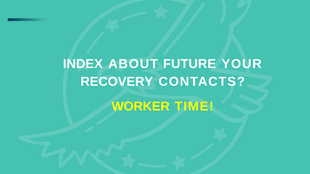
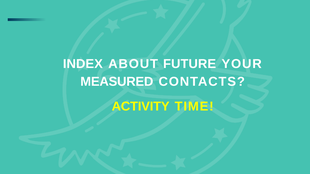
RECOVERY: RECOVERY -> MEASURED
WORKER: WORKER -> ACTIVITY
